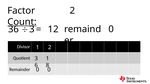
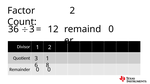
Count underline: present -> none
